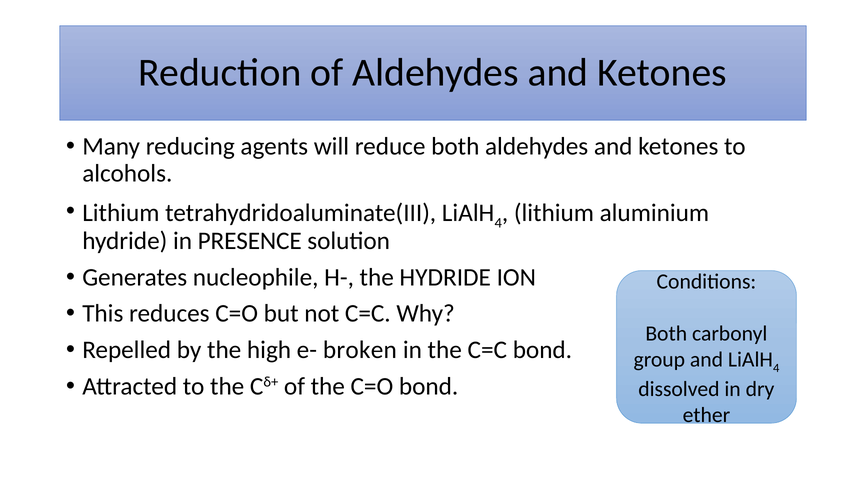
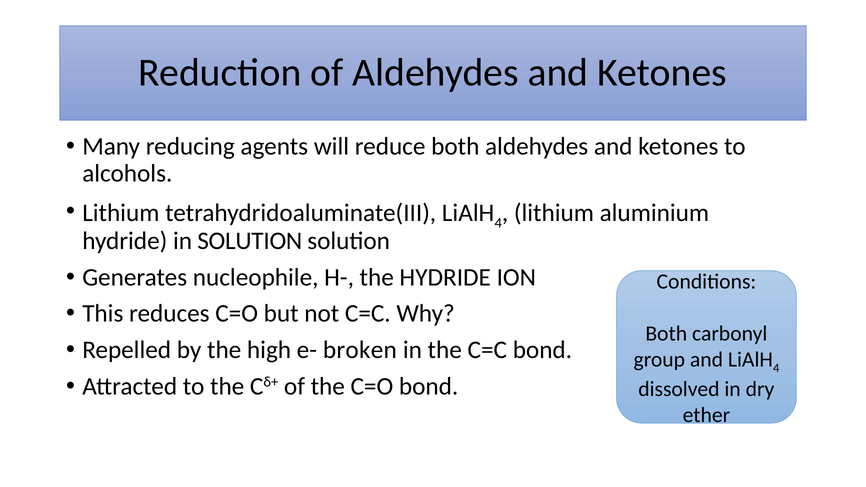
in PRESENCE: PRESENCE -> SOLUTION
